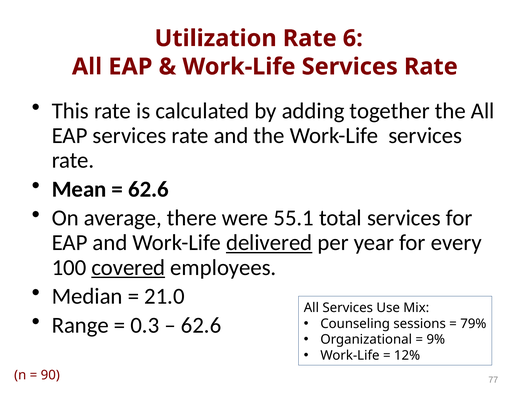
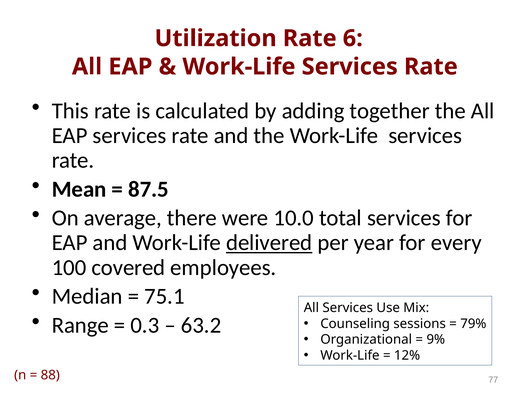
62.6 at (149, 189): 62.6 -> 87.5
55.1: 55.1 -> 10.0
covered underline: present -> none
21.0: 21.0 -> 75.1
62.6 at (201, 325): 62.6 -> 63.2
90: 90 -> 88
